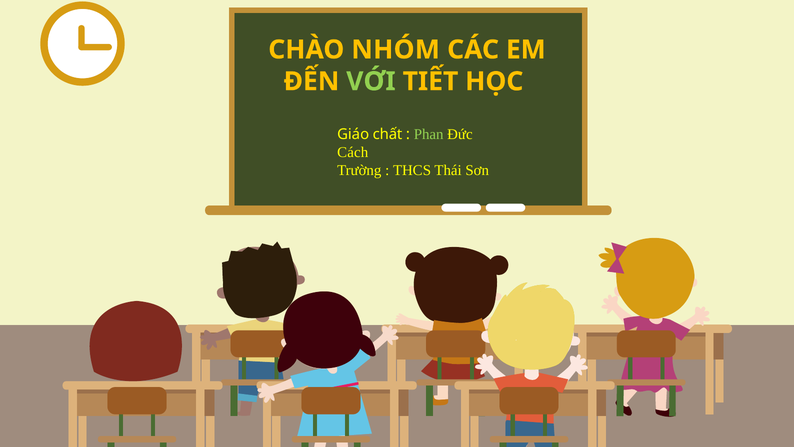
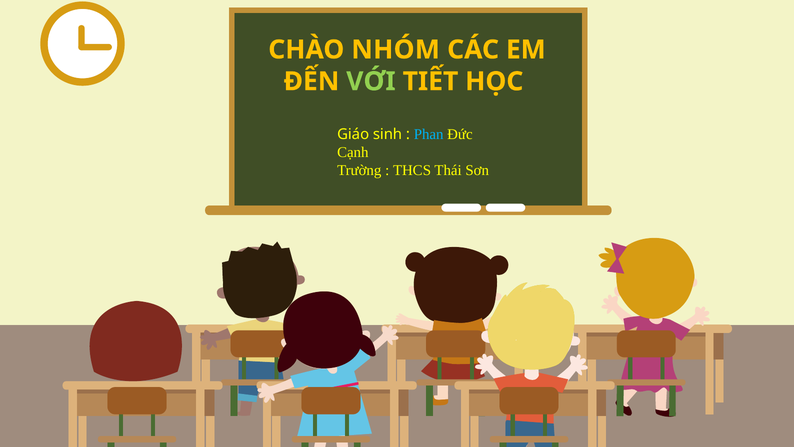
chất: chất -> sinh
Phan colour: light green -> light blue
Cách: Cách -> Cạnh
